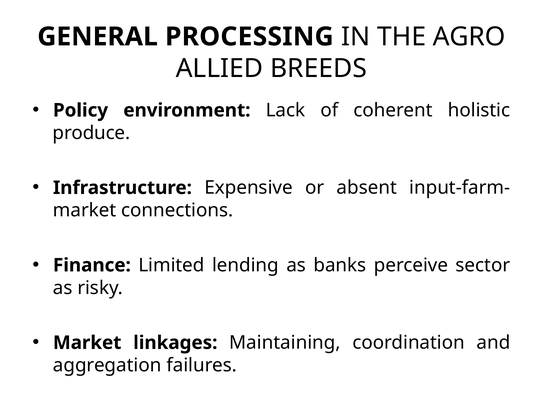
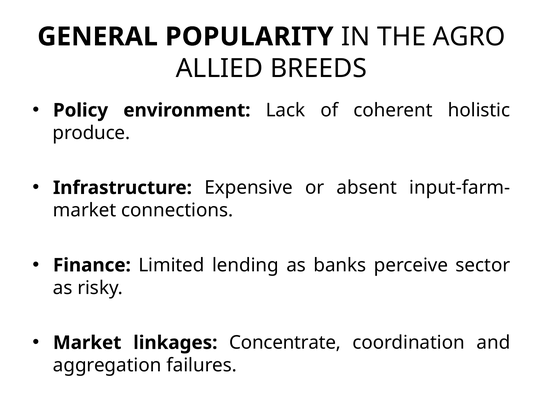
PROCESSING: PROCESSING -> POPULARITY
Maintaining: Maintaining -> Concentrate
